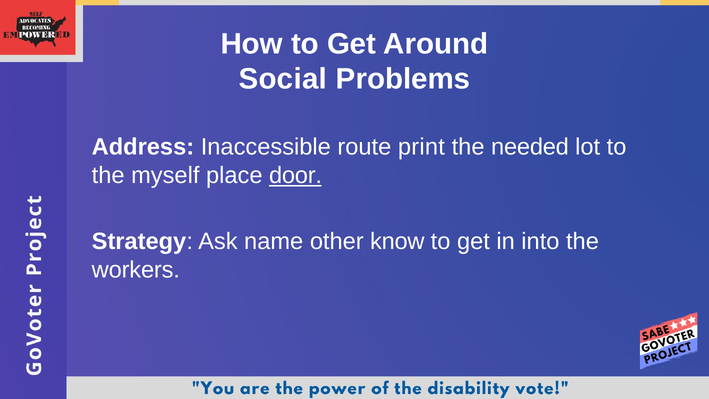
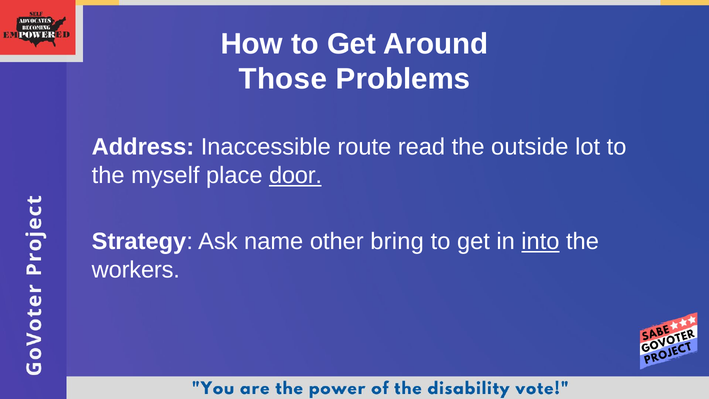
Social: Social -> Those
print: print -> read
needed: needed -> outside
know: know -> bring
into underline: none -> present
